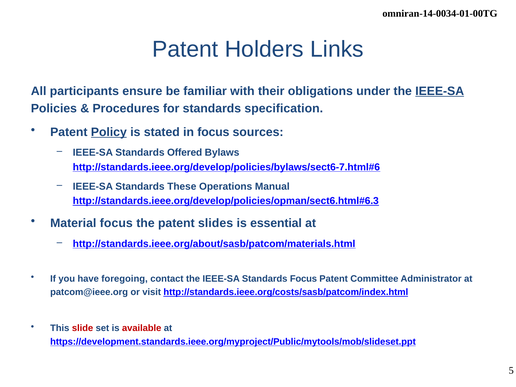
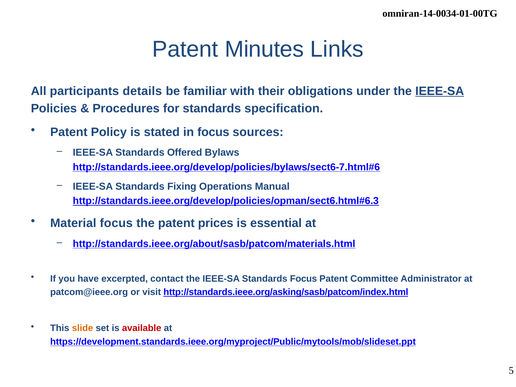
Holders: Holders -> Minutes
ensure: ensure -> details
Policy underline: present -> none
These: These -> Fixing
slides: slides -> prices
foregoing: foregoing -> excerpted
http://standards.ieee.org/costs/sasb/patcom/index.html: http://standards.ieee.org/costs/sasb/patcom/index.html -> http://standards.ieee.org/asking/sasb/patcom/index.html
slide colour: red -> orange
